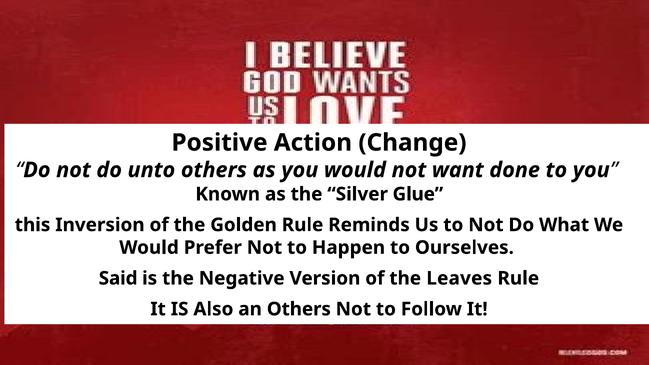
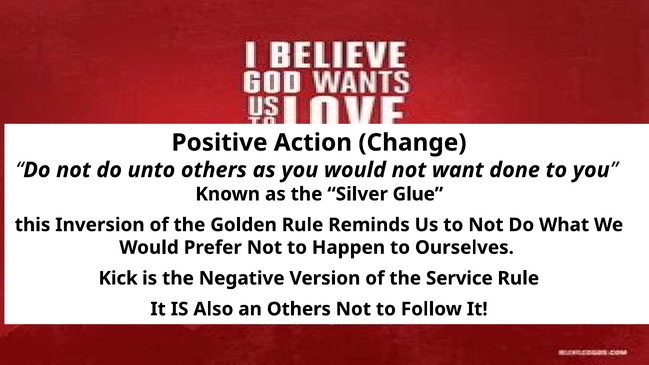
Said: Said -> Kick
Leaves: Leaves -> Service
